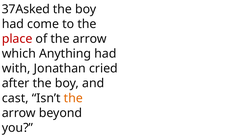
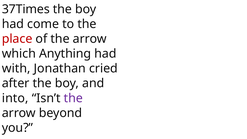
37Asked: 37Asked -> 37Times
cast: cast -> into
the at (73, 98) colour: orange -> purple
